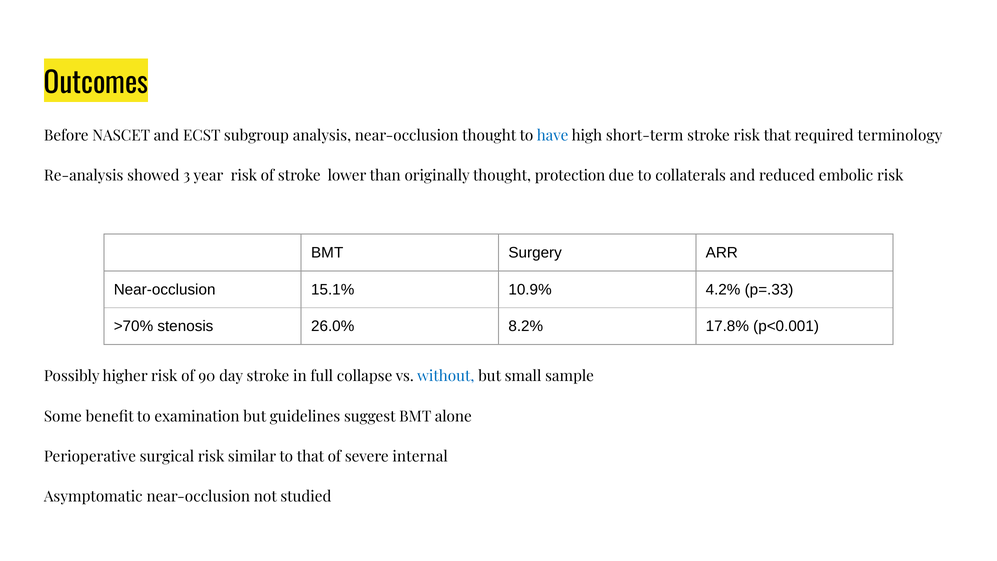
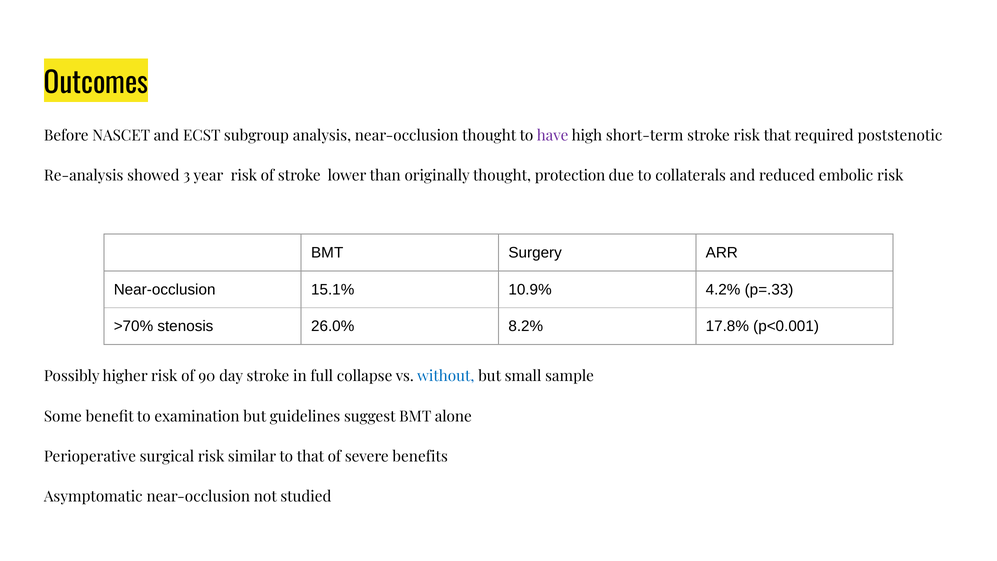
have colour: blue -> purple
terminology: terminology -> poststenotic
internal: internal -> benefits
